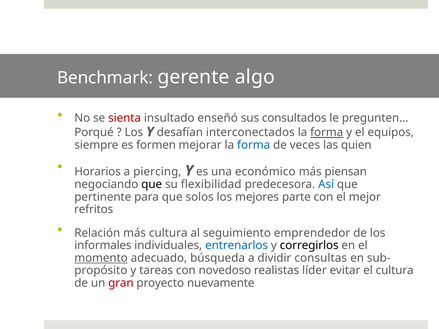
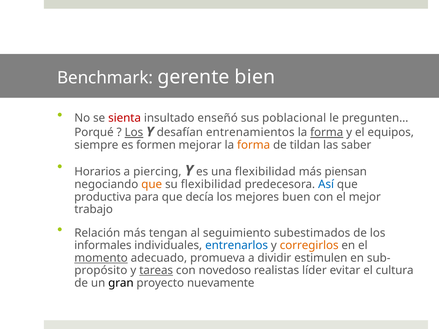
algo: algo -> bien
consultados: consultados -> poblacional
Los at (134, 133) underline: none -> present
interconectados: interconectados -> entrenamientos
forma at (254, 145) colour: blue -> orange
veces: veces -> tildan
quien: quien -> saber
una económico: económico -> flexibilidad
que at (152, 185) colour: black -> orange
pertinente: pertinente -> productiva
solos: solos -> decía
parte: parte -> buen
refritos: refritos -> trabajo
más cultura: cultura -> tengan
emprendedor: emprendedor -> subestimados
corregirlos colour: black -> orange
búsqueda: búsqueda -> promueva
consultas: consultas -> estimulen
tareas underline: none -> present
gran colour: red -> black
